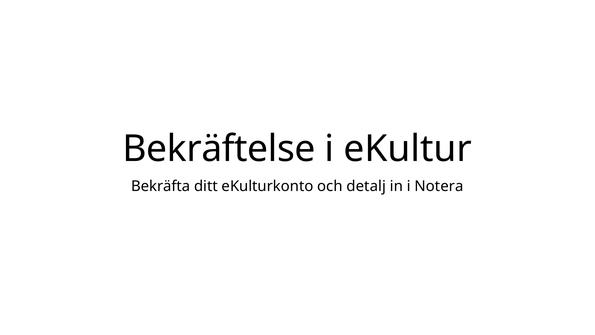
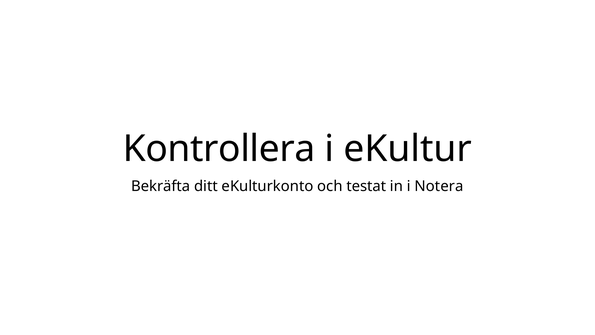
Bekräftelse: Bekräftelse -> Kontrollera
detalj: detalj -> testat
